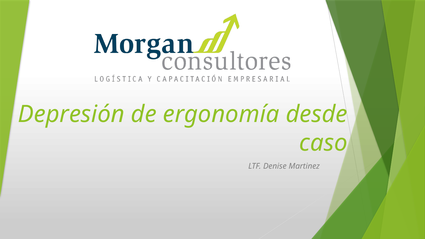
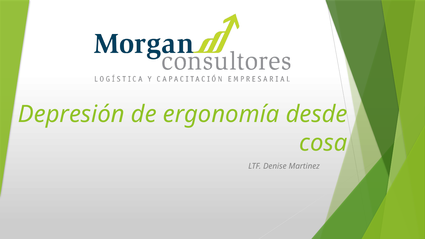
caso: caso -> cosa
